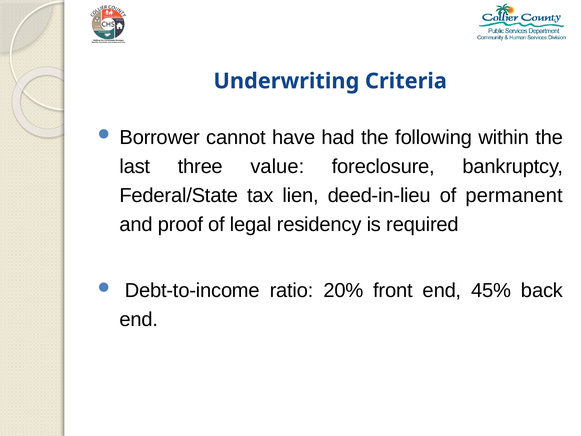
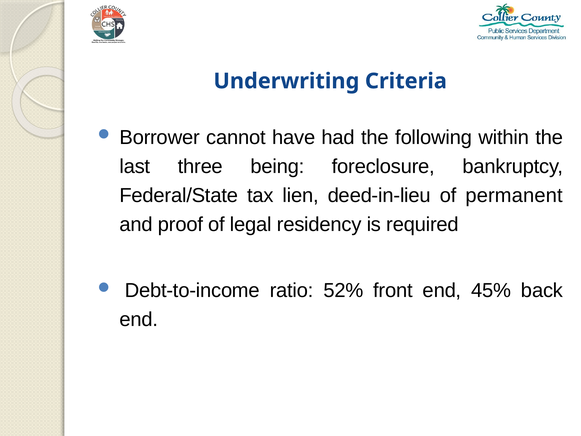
value: value -> being
20%: 20% -> 52%
